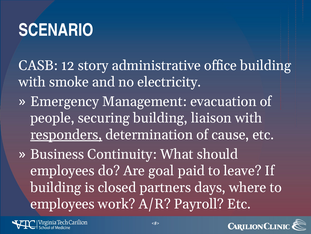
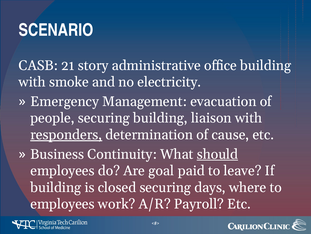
12: 12 -> 21
should underline: none -> present
closed partners: partners -> securing
